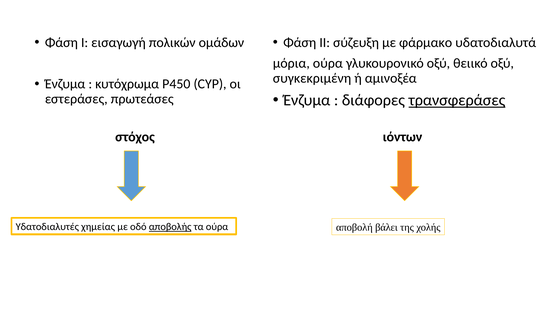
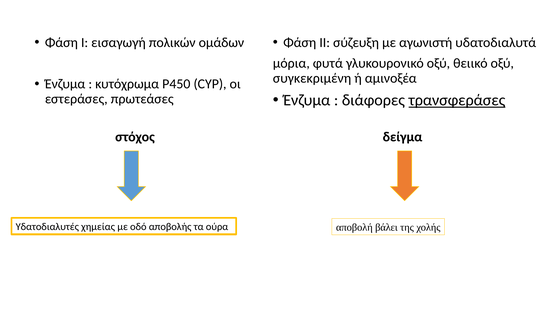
φάρμακο: φάρμακο -> αγωνιστή
μόρια ούρα: ούρα -> φυτά
ιόντων: ιόντων -> δείγμα
αποβολής underline: present -> none
